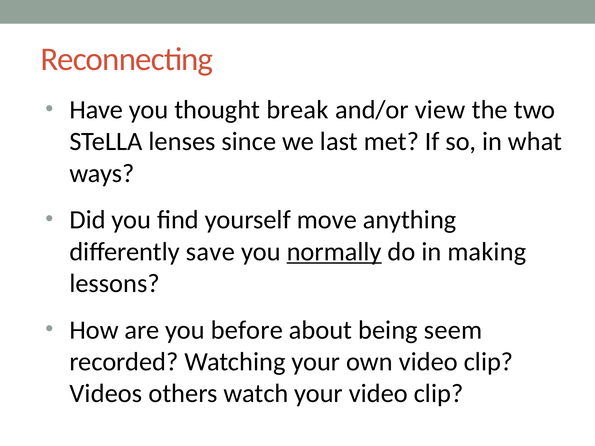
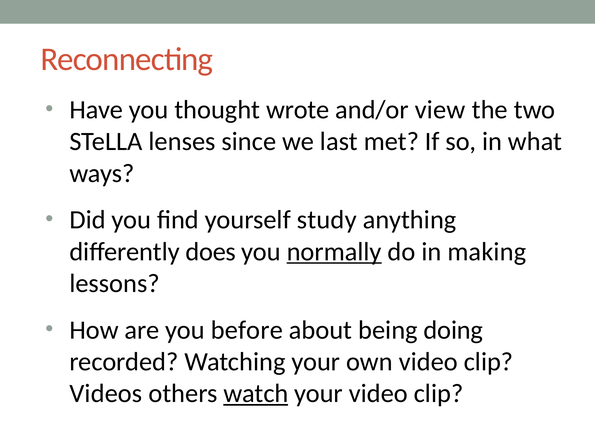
break: break -> wrote
move: move -> study
save: save -> does
seem: seem -> doing
watch underline: none -> present
